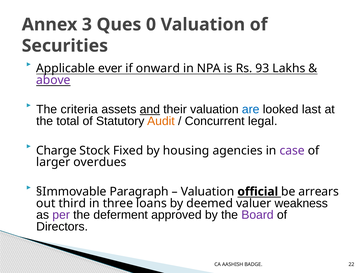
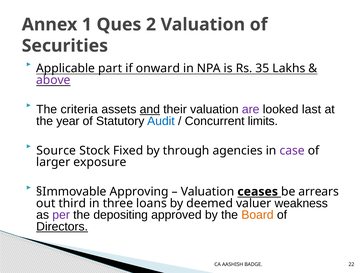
3: 3 -> 1
0: 0 -> 2
ever: ever -> part
93: 93 -> 35
are colour: blue -> purple
total: total -> year
Audit colour: orange -> blue
legal: legal -> limits
Charge: Charge -> Source
housing: housing -> through
overdues: overdues -> exposure
Paragraph: Paragraph -> Approving
official: official -> ceases
deferment: deferment -> depositing
Board colour: purple -> orange
Directors underline: none -> present
